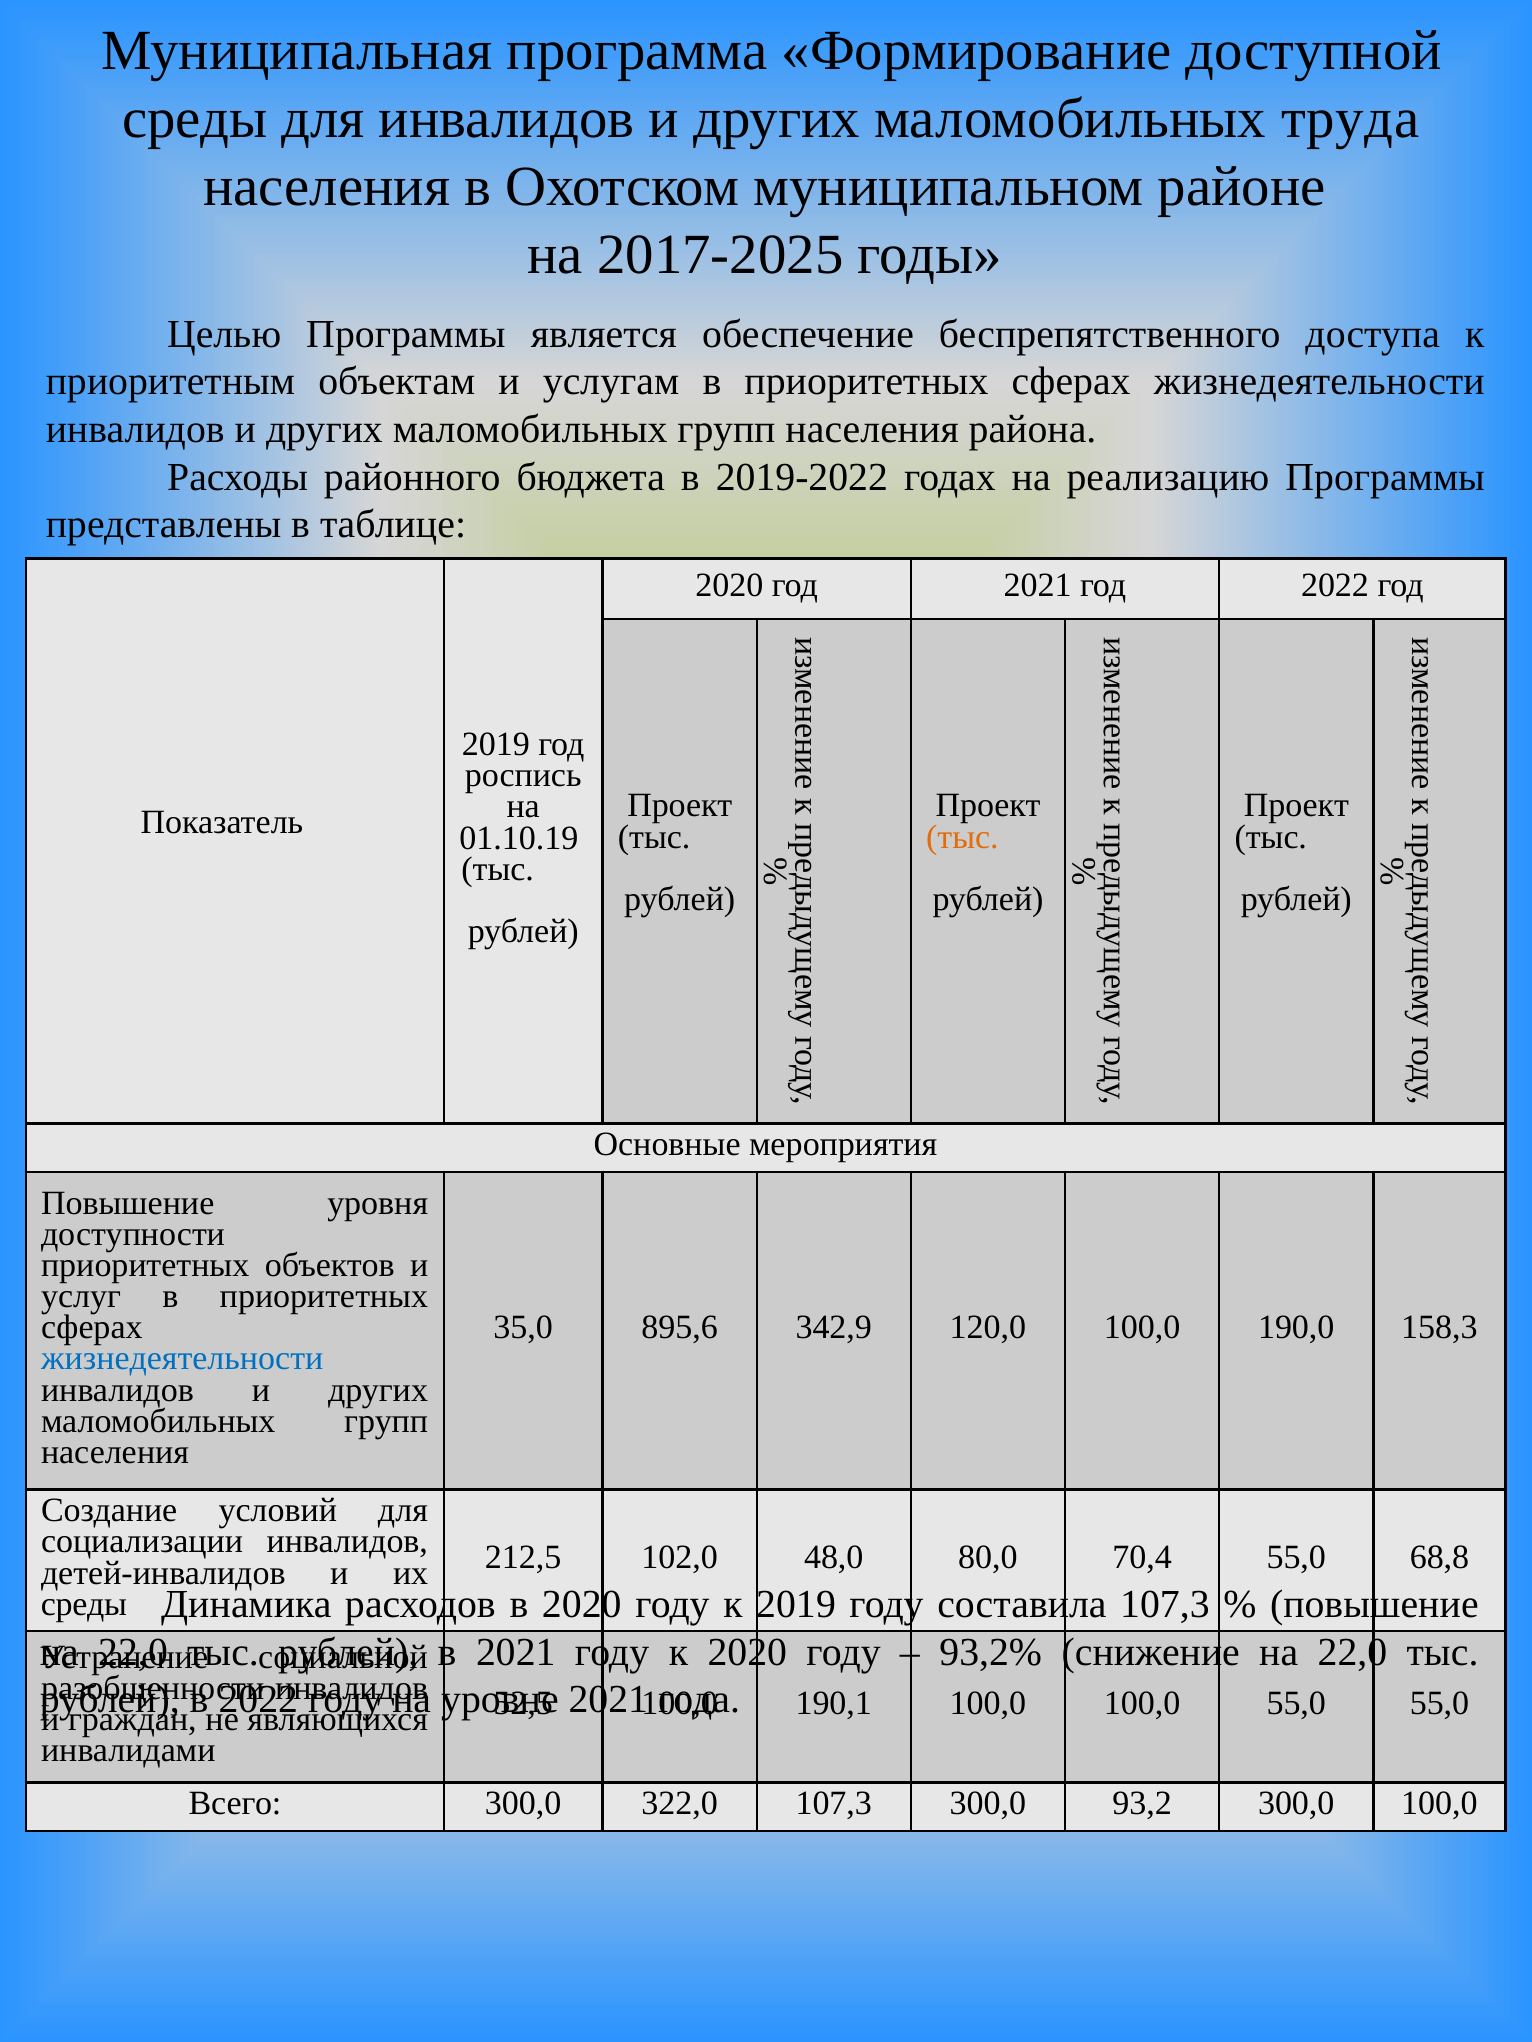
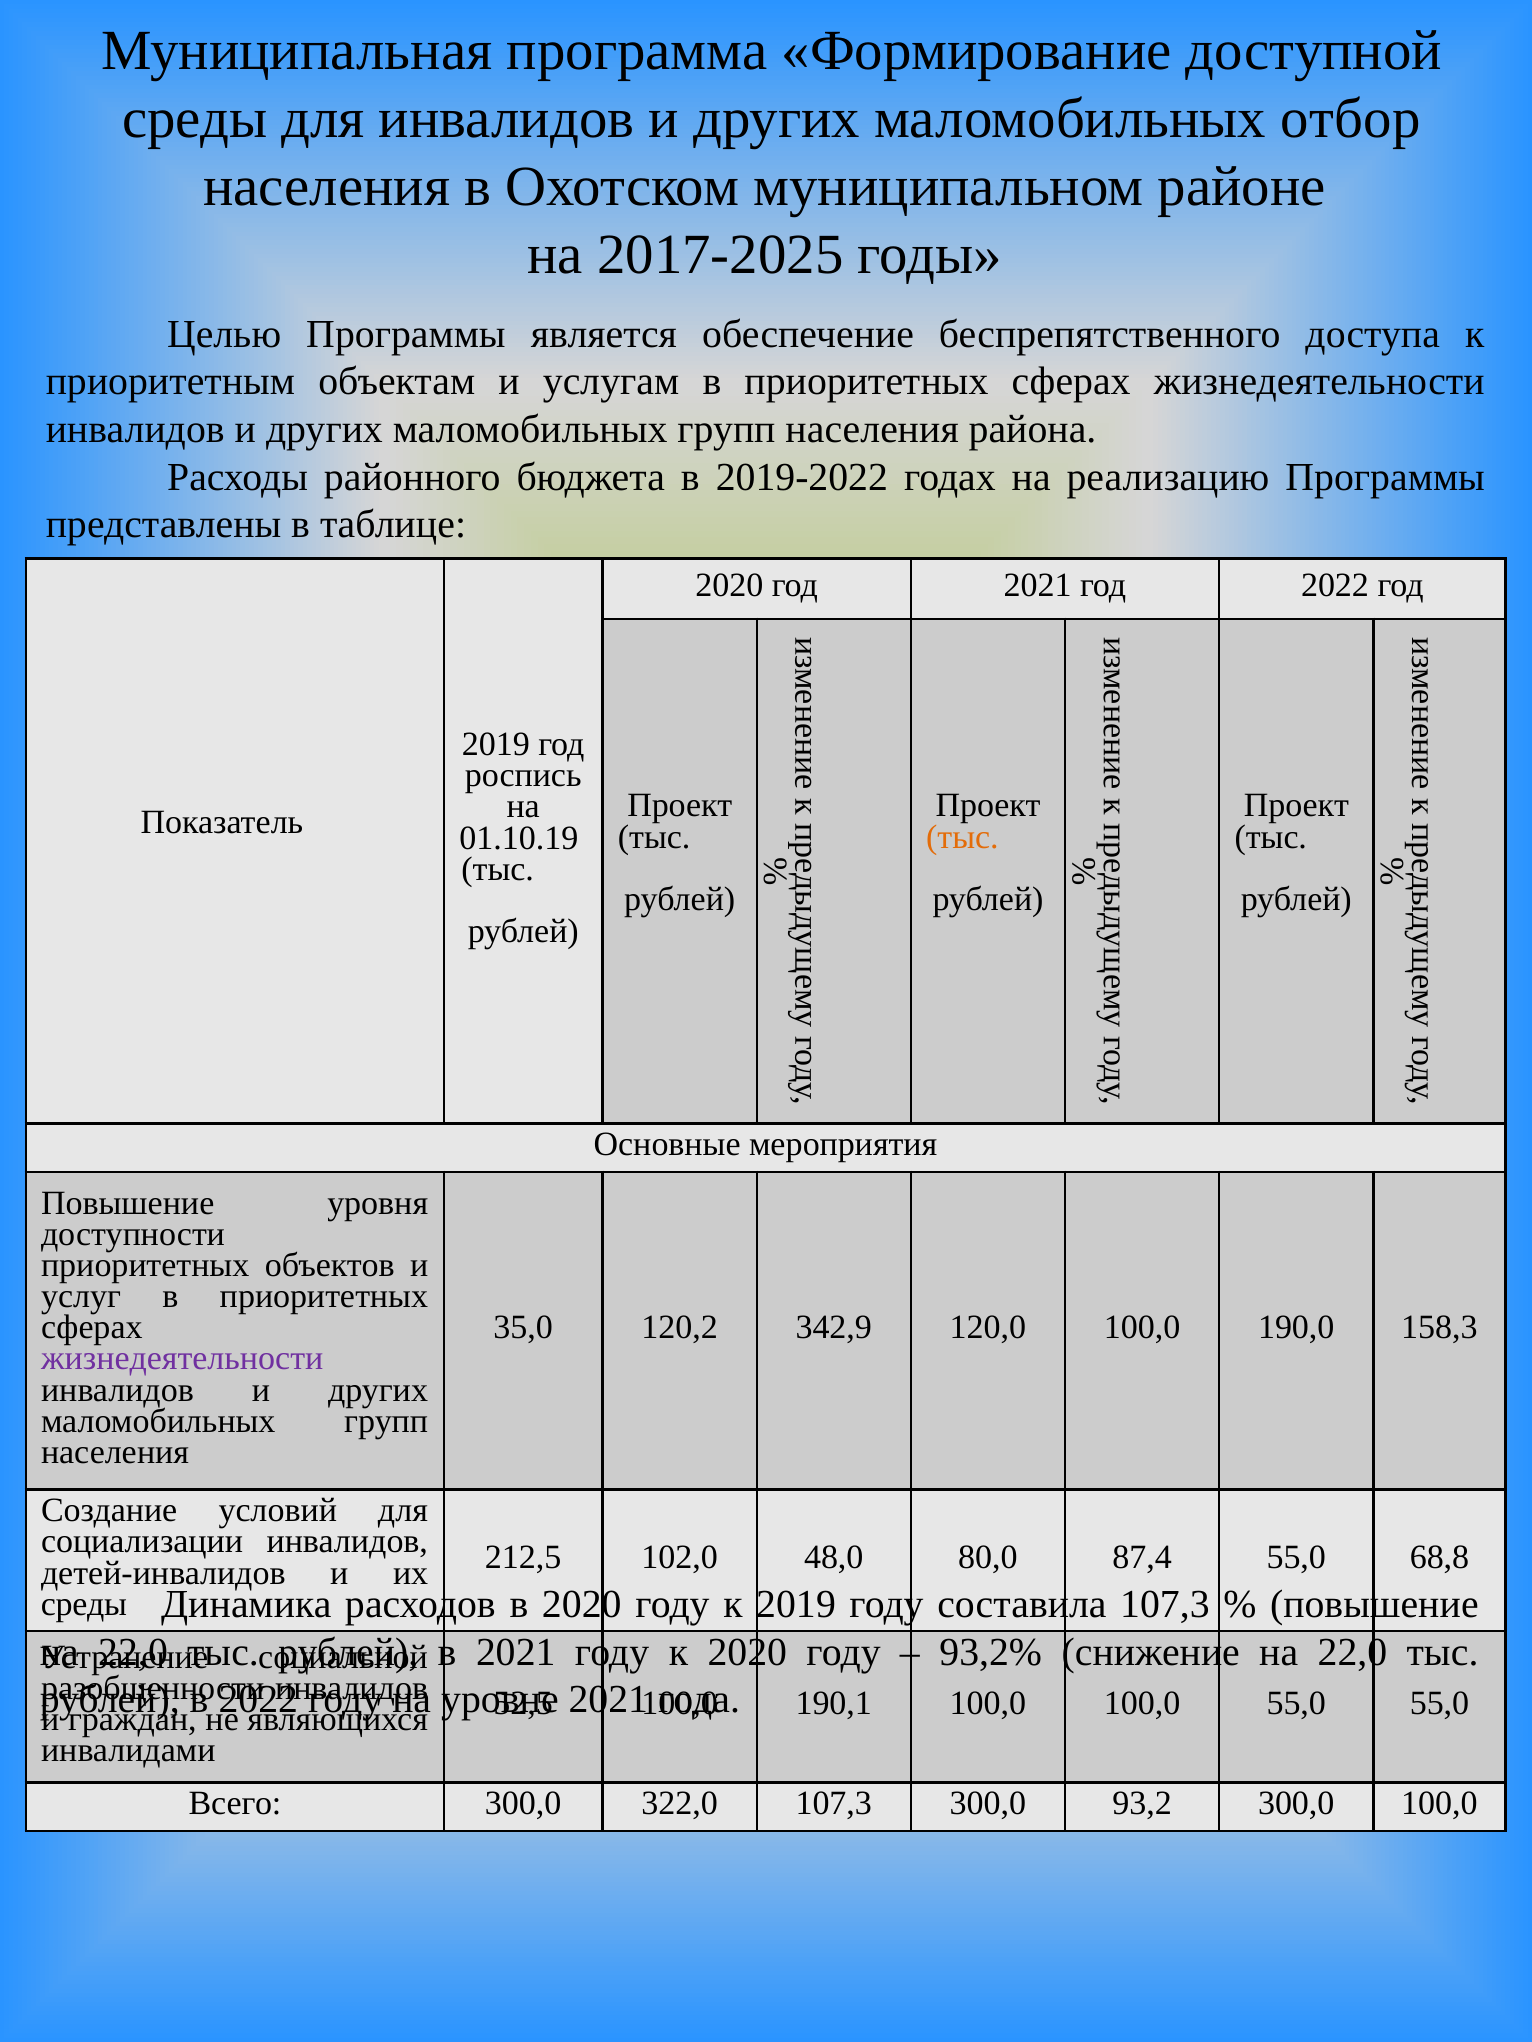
труда: труда -> отбор
895,6: 895,6 -> 120,2
жизнедеятельности at (182, 1359) colour: blue -> purple
70,4: 70,4 -> 87,4
